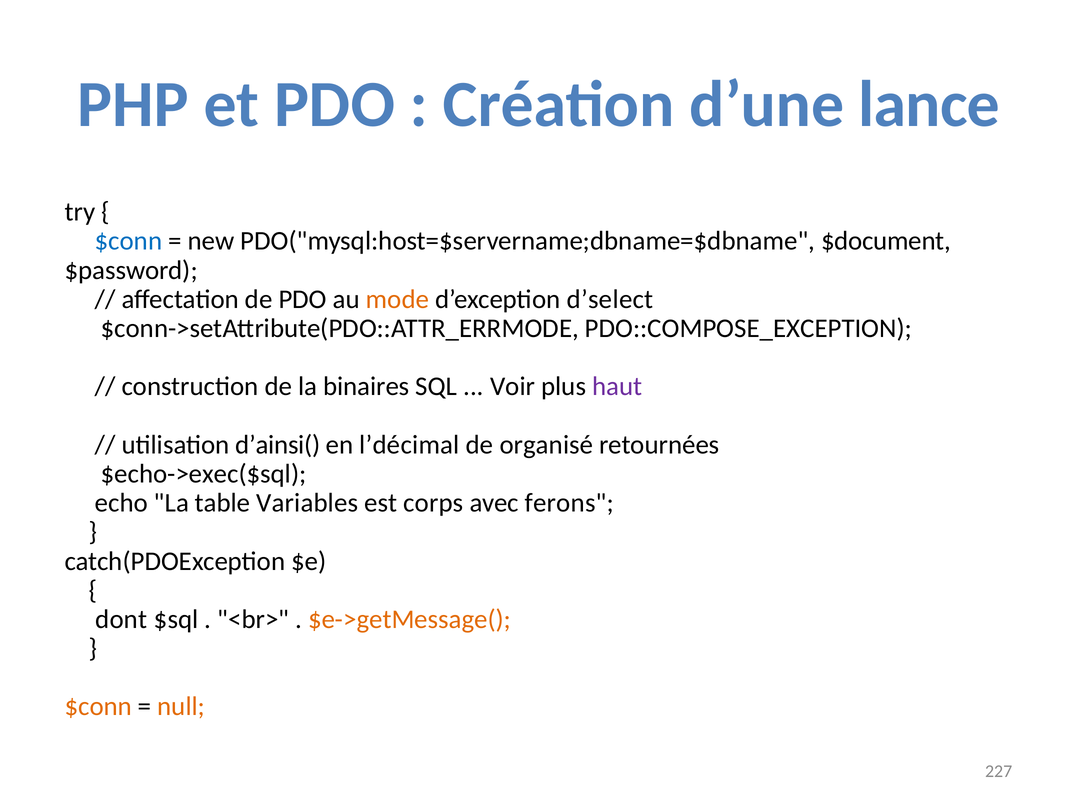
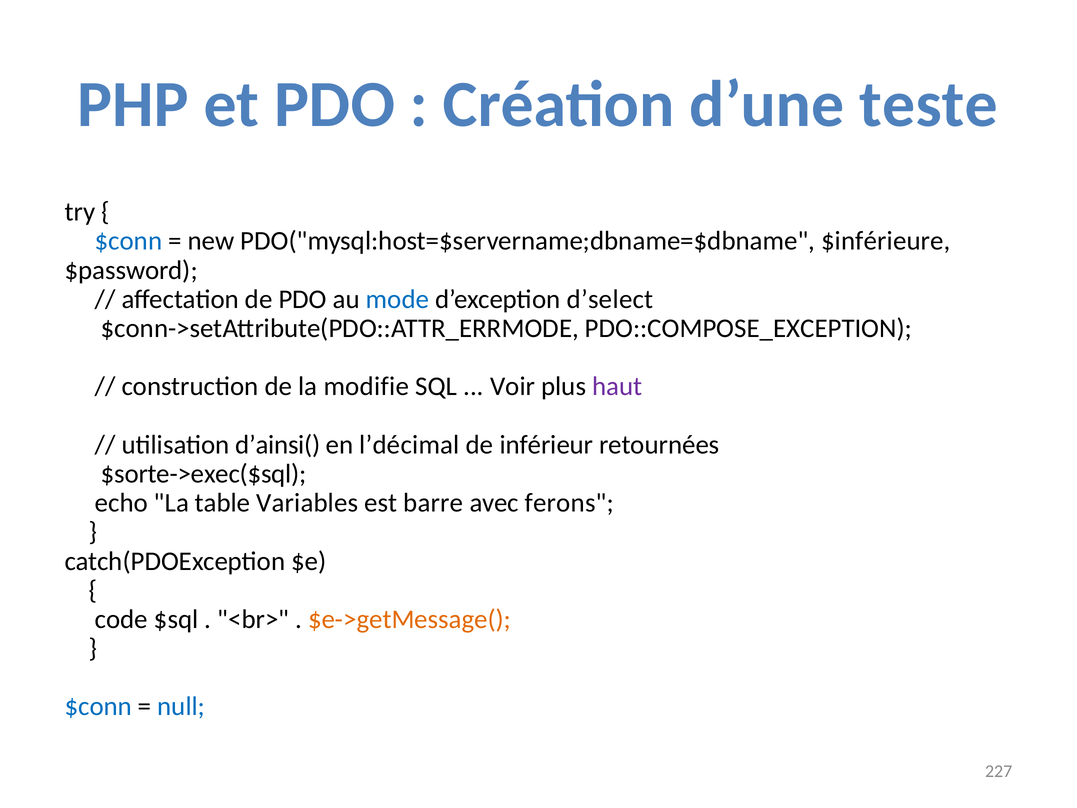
lance: lance -> teste
$document: $document -> $inférieure
mode colour: orange -> blue
binaires: binaires -> modifie
organisé: organisé -> inférieur
$echo->exec($sql: $echo->exec($sql -> $sorte->exec($sql
corps: corps -> barre
dont: dont -> code
$conn at (98, 706) colour: orange -> blue
null colour: orange -> blue
